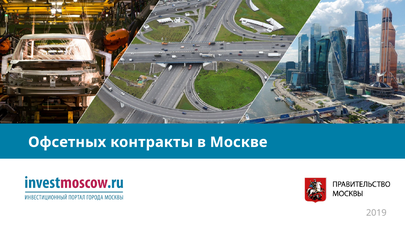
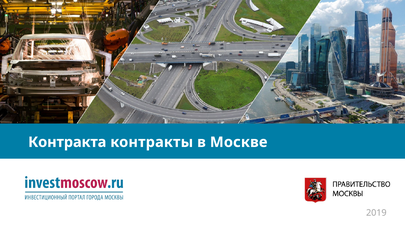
Офсетных: Офсетных -> Контракта
